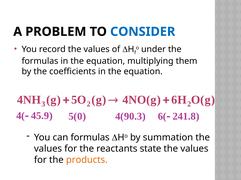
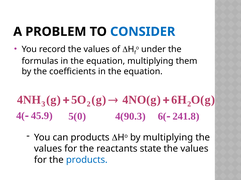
can formulas: formulas -> products
by summation: summation -> multiplying
products at (87, 160) colour: orange -> blue
